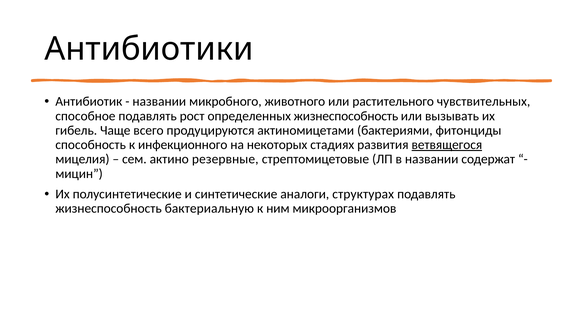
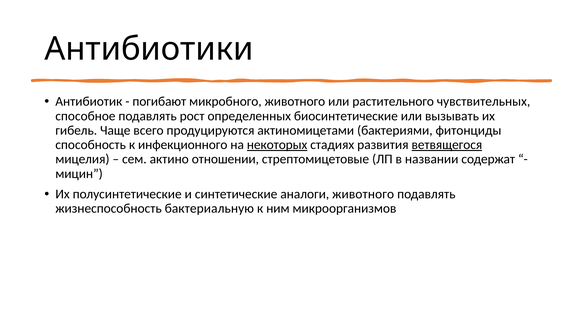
названии at (159, 102): названии -> погибают
определенных жизнеспособность: жизнеспособность -> биосинтетические
некоторых underline: none -> present
резервные: резервные -> отношении
аналоги структурах: структурах -> животного
